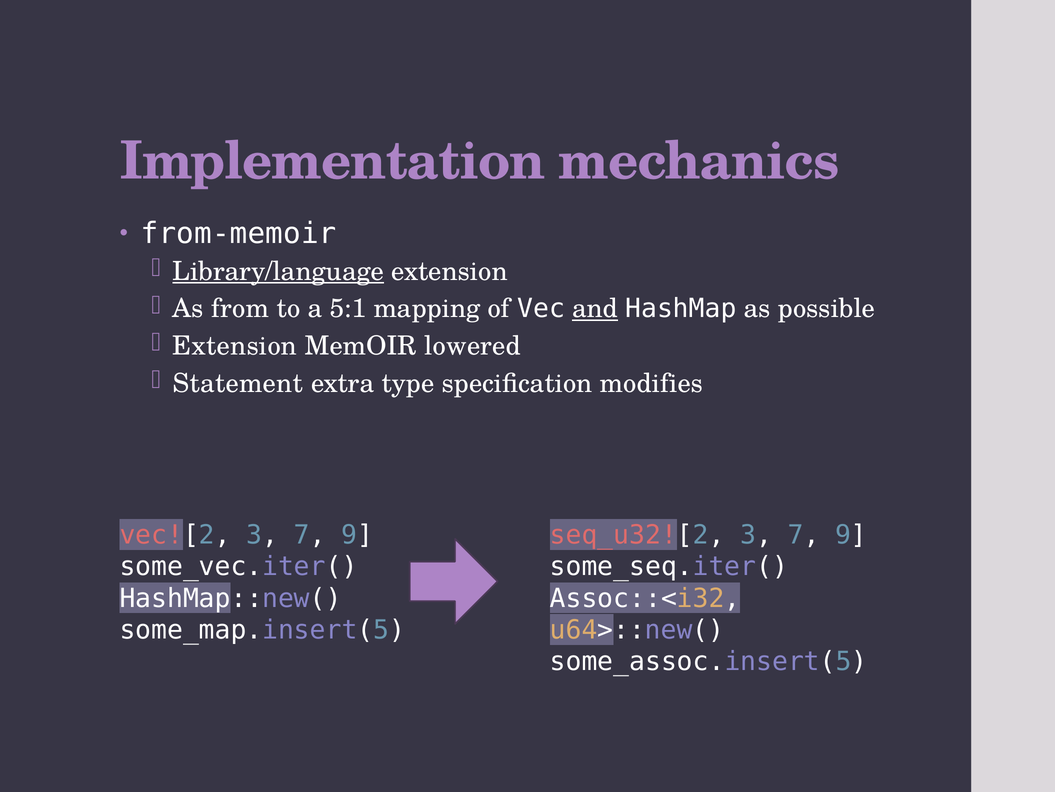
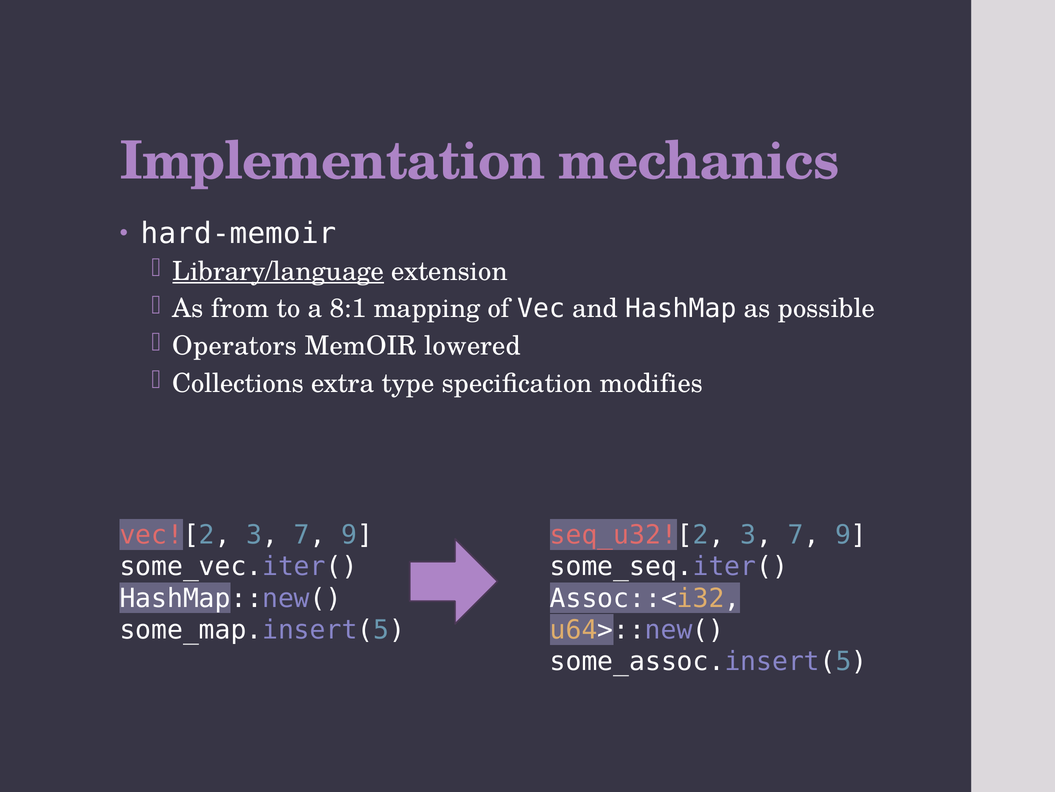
from-memoir: from-memoir -> hard-memoir
5:1: 5:1 -> 8:1
and underline: present -> none
Extension at (235, 346): Extension -> Operators
Statement: Statement -> Collections
